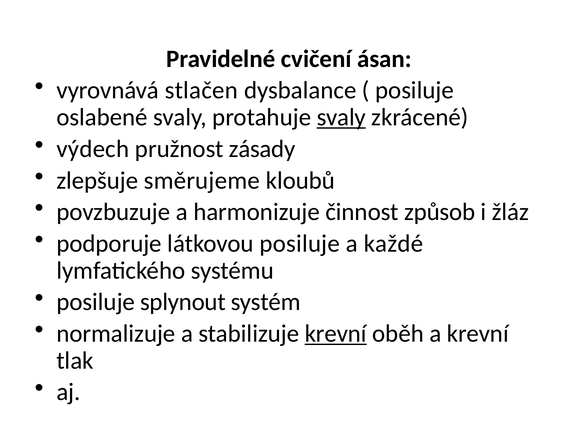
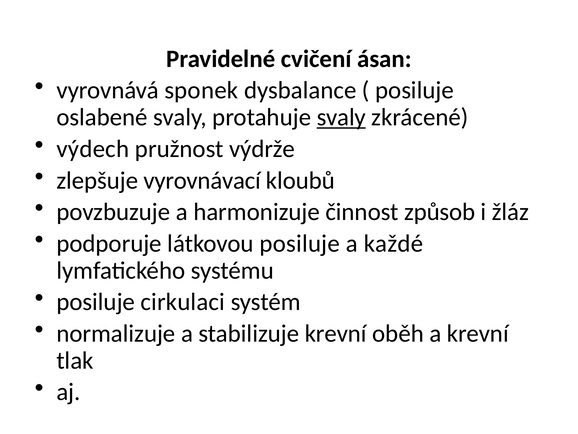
stlačen: stlačen -> sponek
zásady: zásady -> výdrže
směrujeme: směrujeme -> vyrovnávací
splynout: splynout -> cirkulaci
krevní at (336, 333) underline: present -> none
